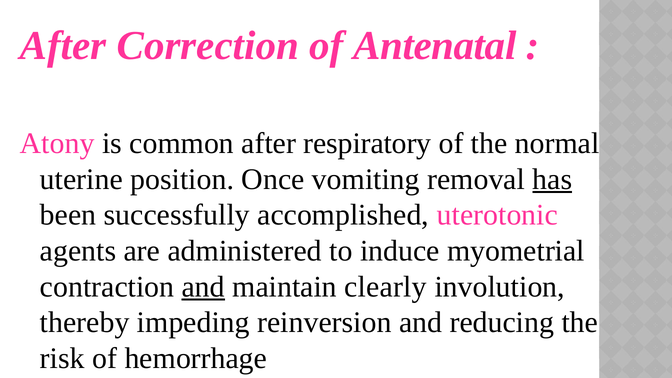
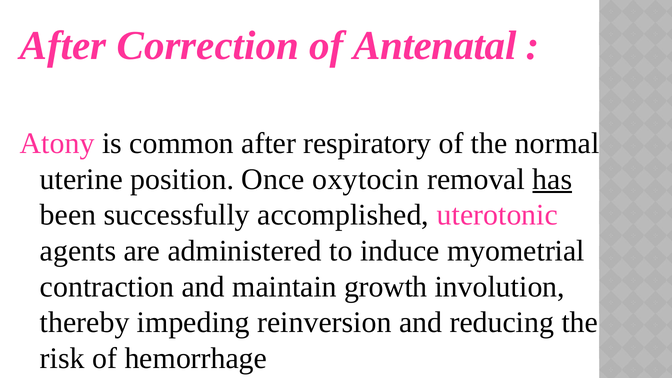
vomiting: vomiting -> oxytocin
and at (203, 287) underline: present -> none
clearly: clearly -> growth
